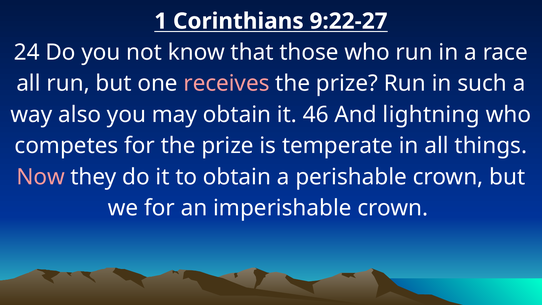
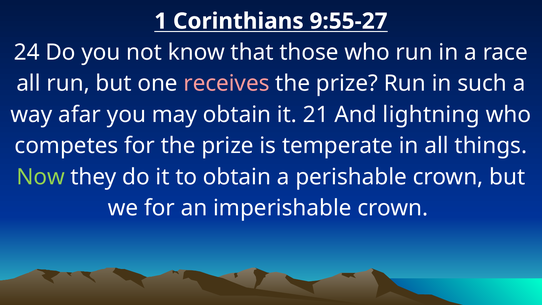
9:22-27: 9:22-27 -> 9:55-27
also: also -> afar
46: 46 -> 21
Now colour: pink -> light green
